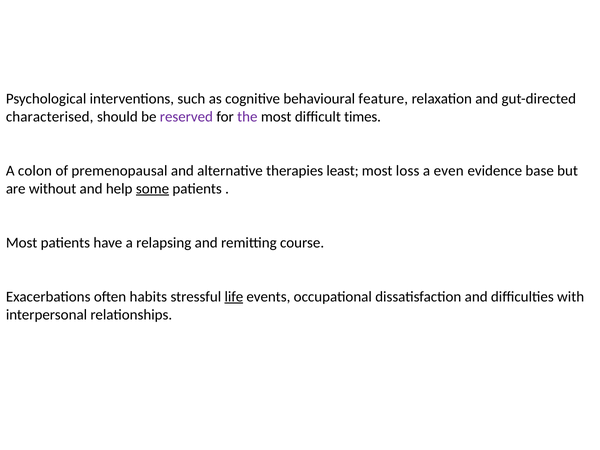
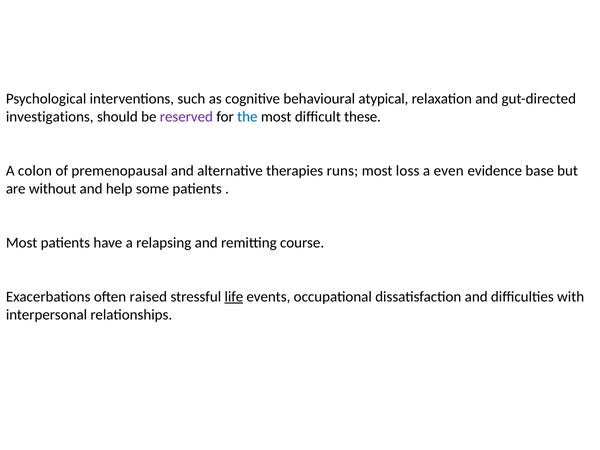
feature: feature -> atypical
characterised: characterised -> investigations
the colour: purple -> blue
times: times -> these
least: least -> runs
some underline: present -> none
habits: habits -> raised
